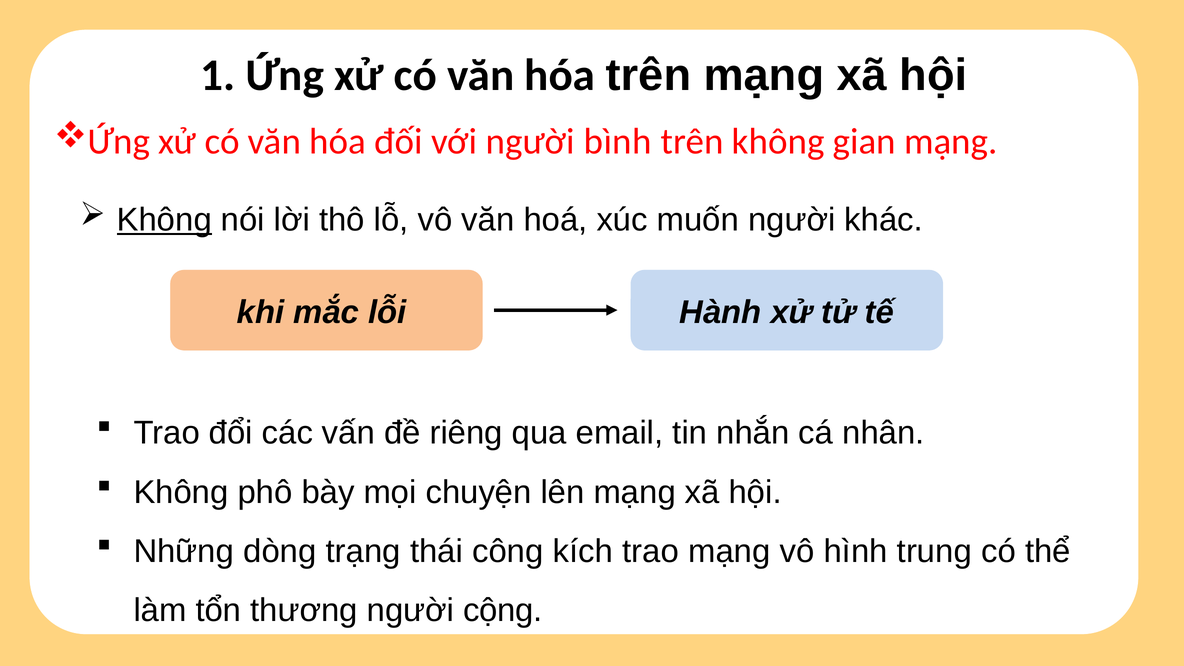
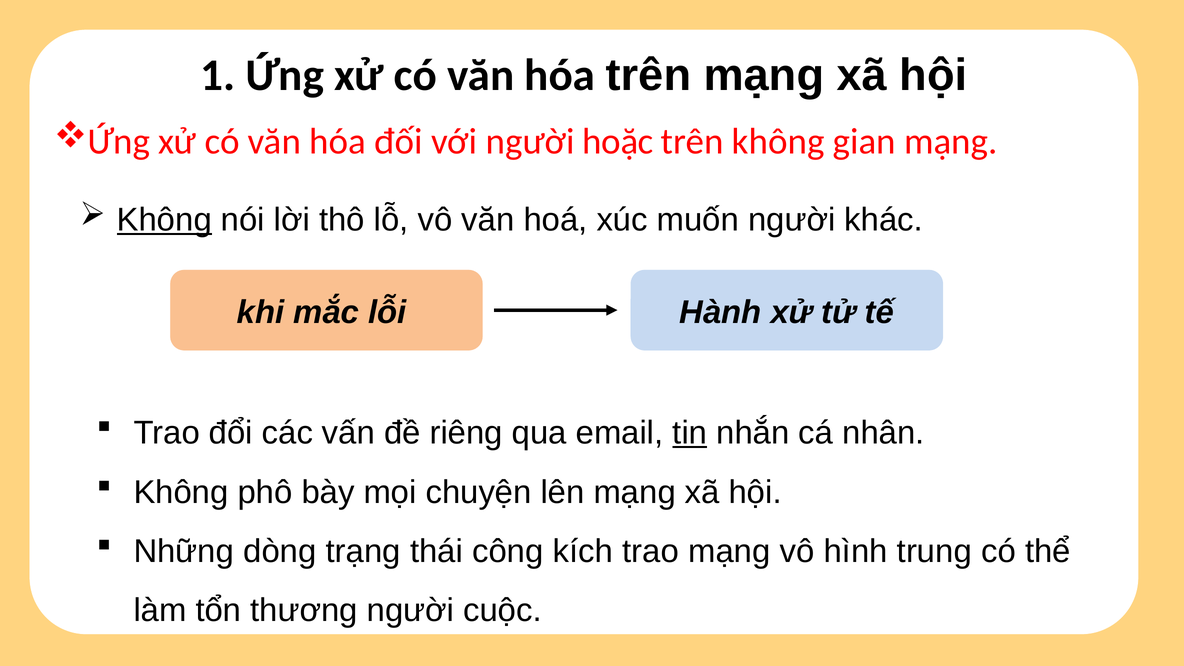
bình: bình -> hoặc
tin underline: none -> present
cộng: cộng -> cuộc
